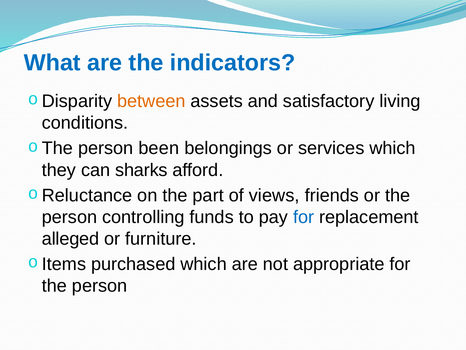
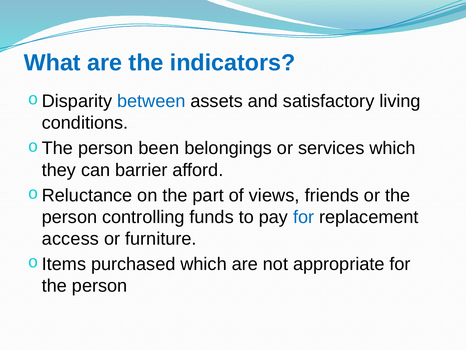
between colour: orange -> blue
sharks: sharks -> barrier
alleged: alleged -> access
